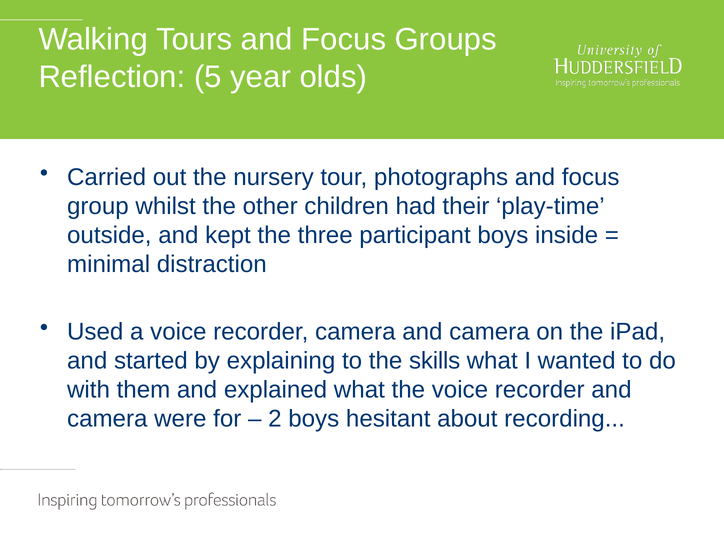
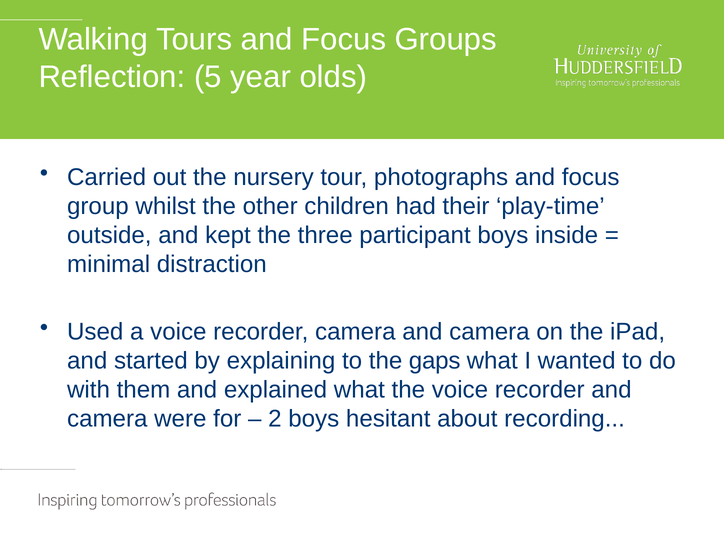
skills: skills -> gaps
